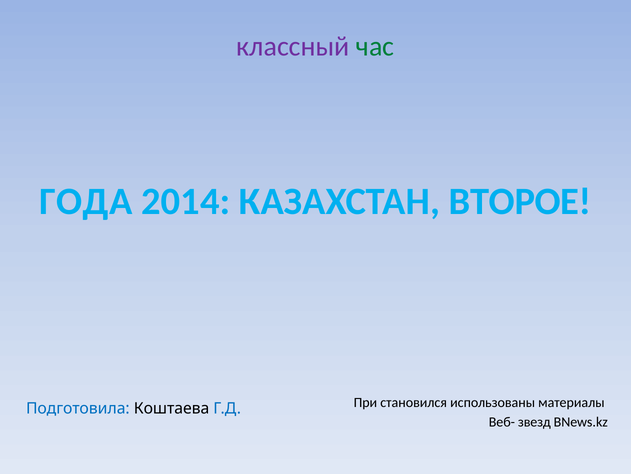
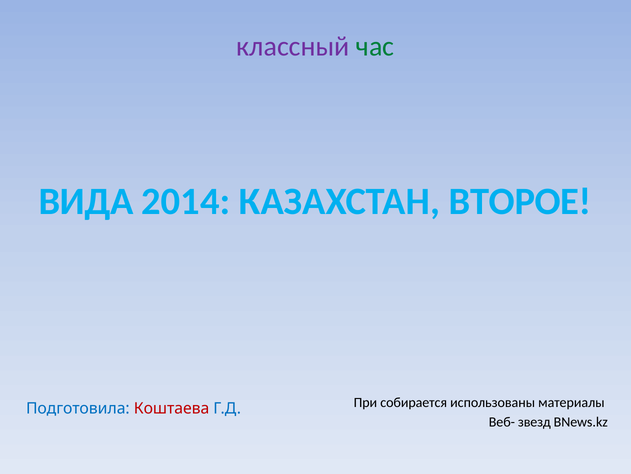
ГОДА: ГОДА -> ВИДА
становился: становился -> собирается
Коштаева colour: black -> red
